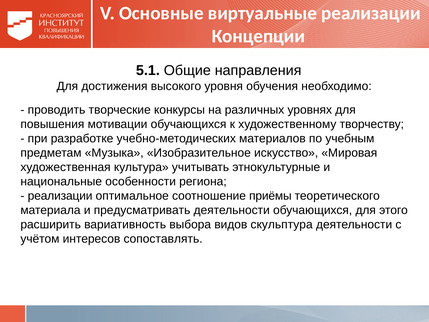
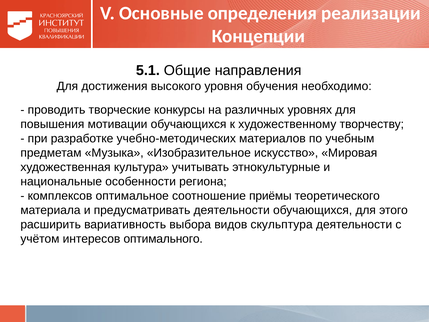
виртуальные: виртуальные -> определения
реализации at (60, 196): реализации -> комплексов
сопоставлять: сопоставлять -> оптимального
